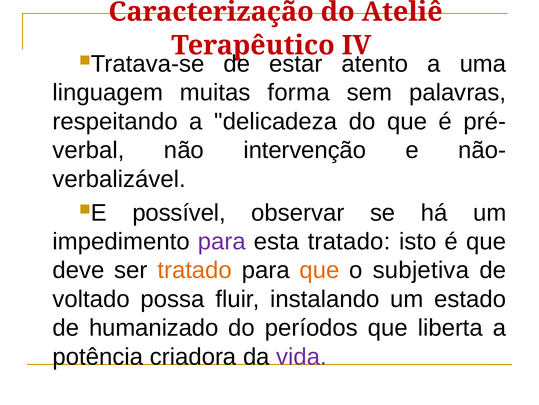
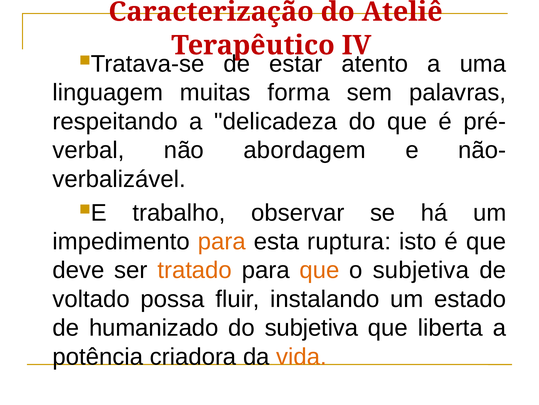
intervenção: intervenção -> abordagem
possível: possível -> trabalho
para at (222, 241) colour: purple -> orange
esta tratado: tratado -> ruptura
do períodos: períodos -> subjetiva
vida colour: purple -> orange
